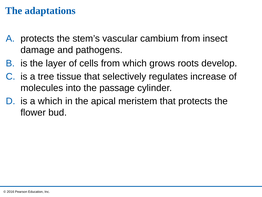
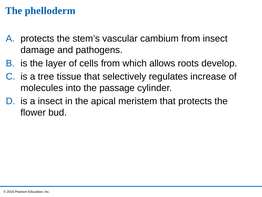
adaptations: adaptations -> phelloderm
grows: grows -> allows
a which: which -> insect
